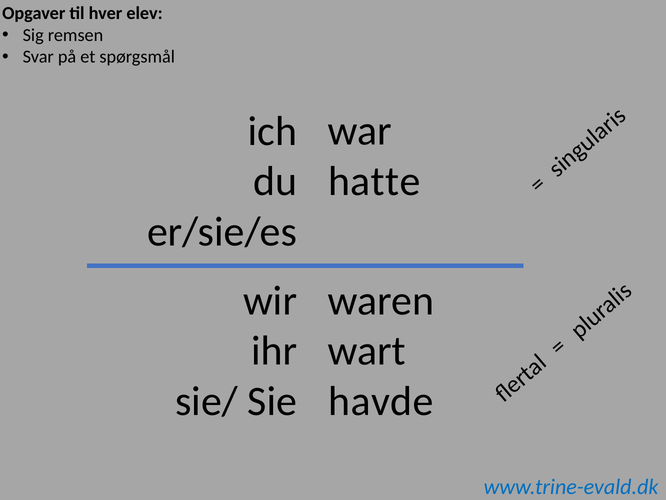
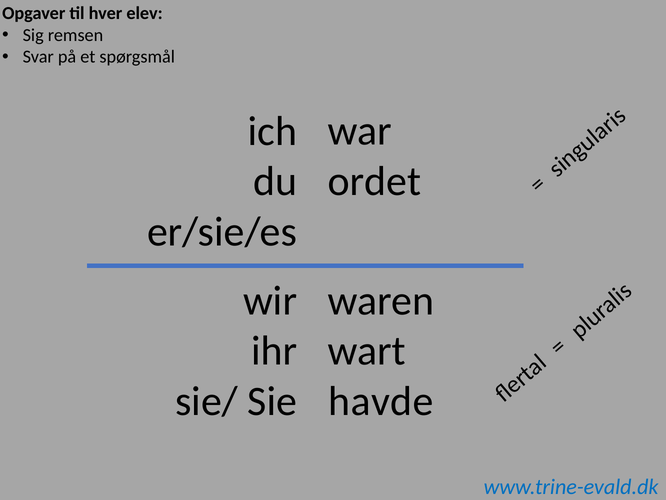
hatte: hatte -> ordet
